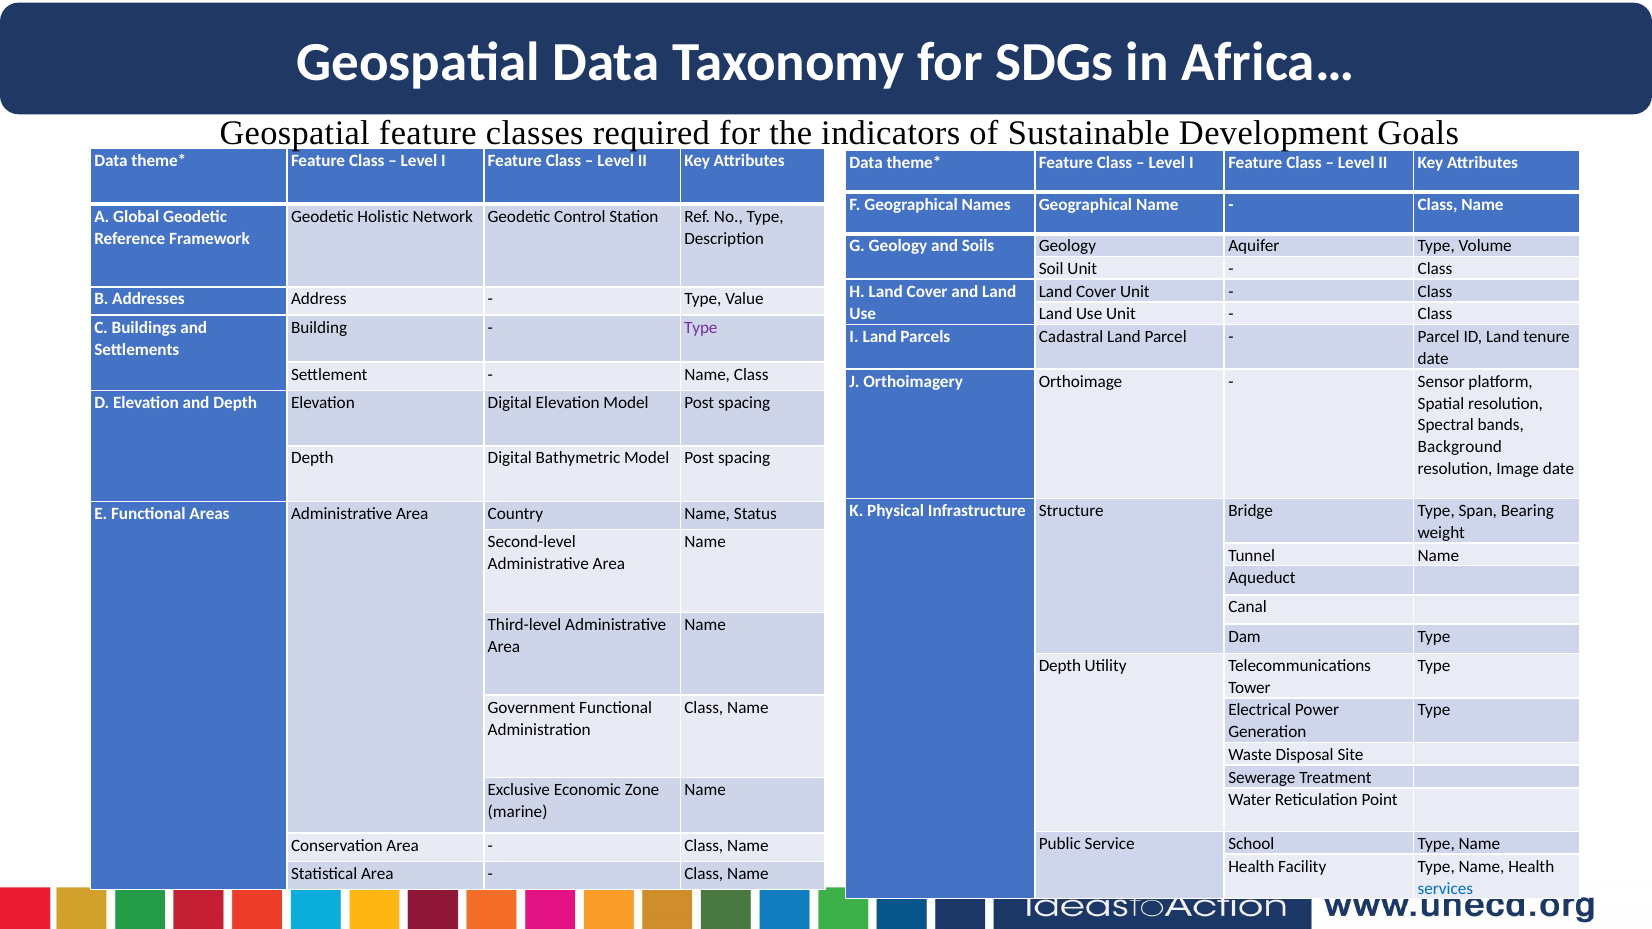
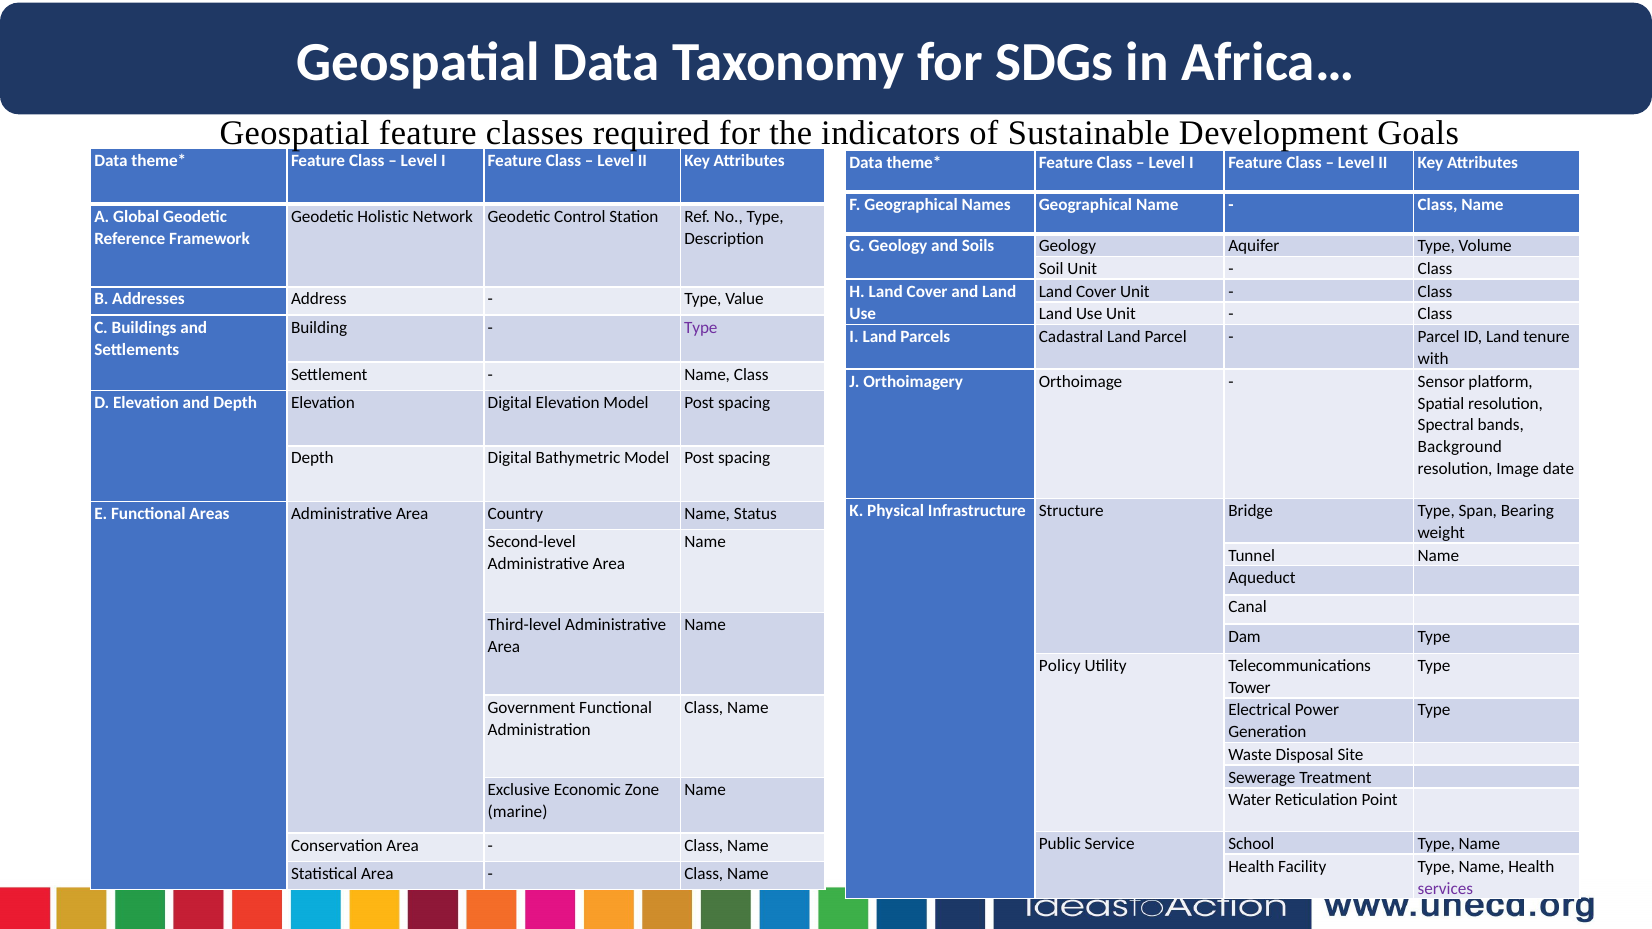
date at (1433, 359): date -> with
Depth at (1060, 666): Depth -> Policy
services colour: blue -> purple
